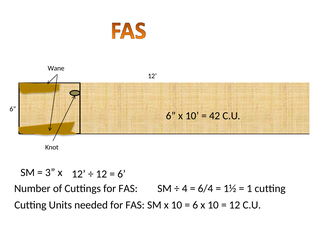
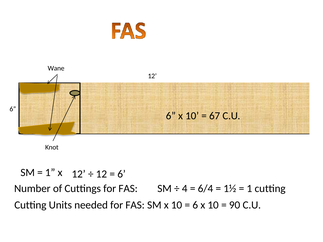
42: 42 -> 67
3 at (50, 173): 3 -> 1
12 at (235, 205): 12 -> 90
